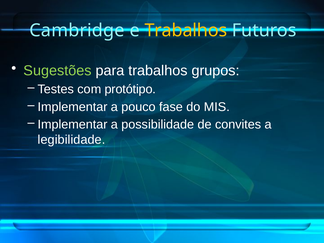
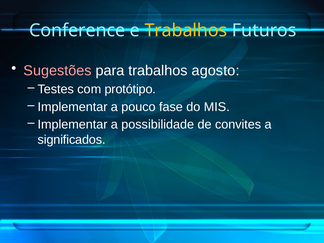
Cambridge: Cambridge -> Conference
Sugestões colour: light green -> pink
grupos: grupos -> agosto
legibilidade: legibilidade -> significados
